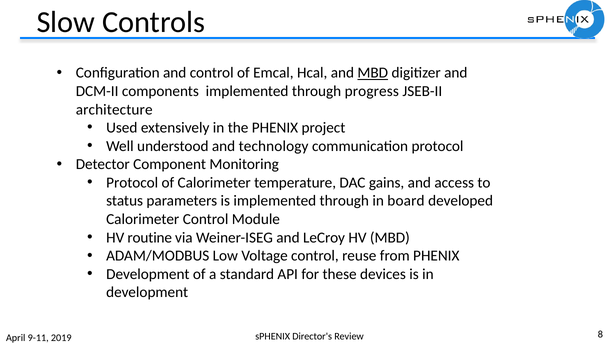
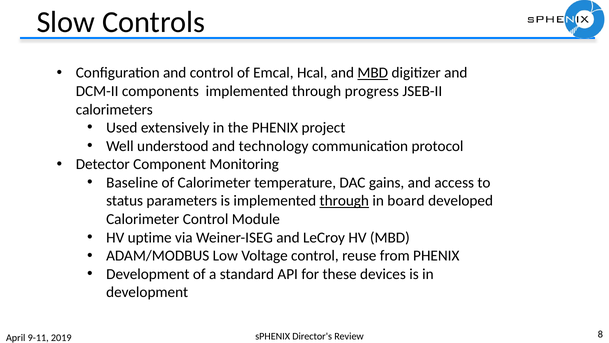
architecture: architecture -> calorimeters
Protocol at (132, 182): Protocol -> Baseline
through at (344, 201) underline: none -> present
routine: routine -> uptime
